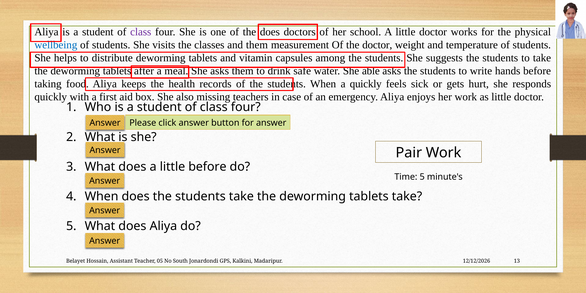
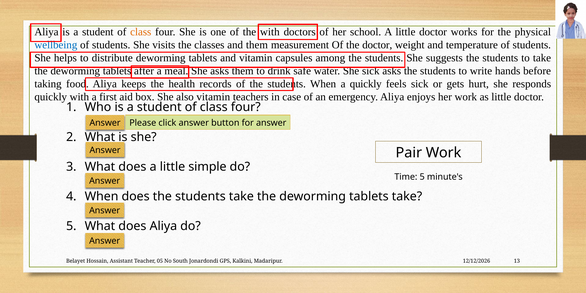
class at (141, 32) colour: purple -> orange
the does: does -> with
She able: able -> sick
also missing: missing -> vitamin
little before: before -> simple
